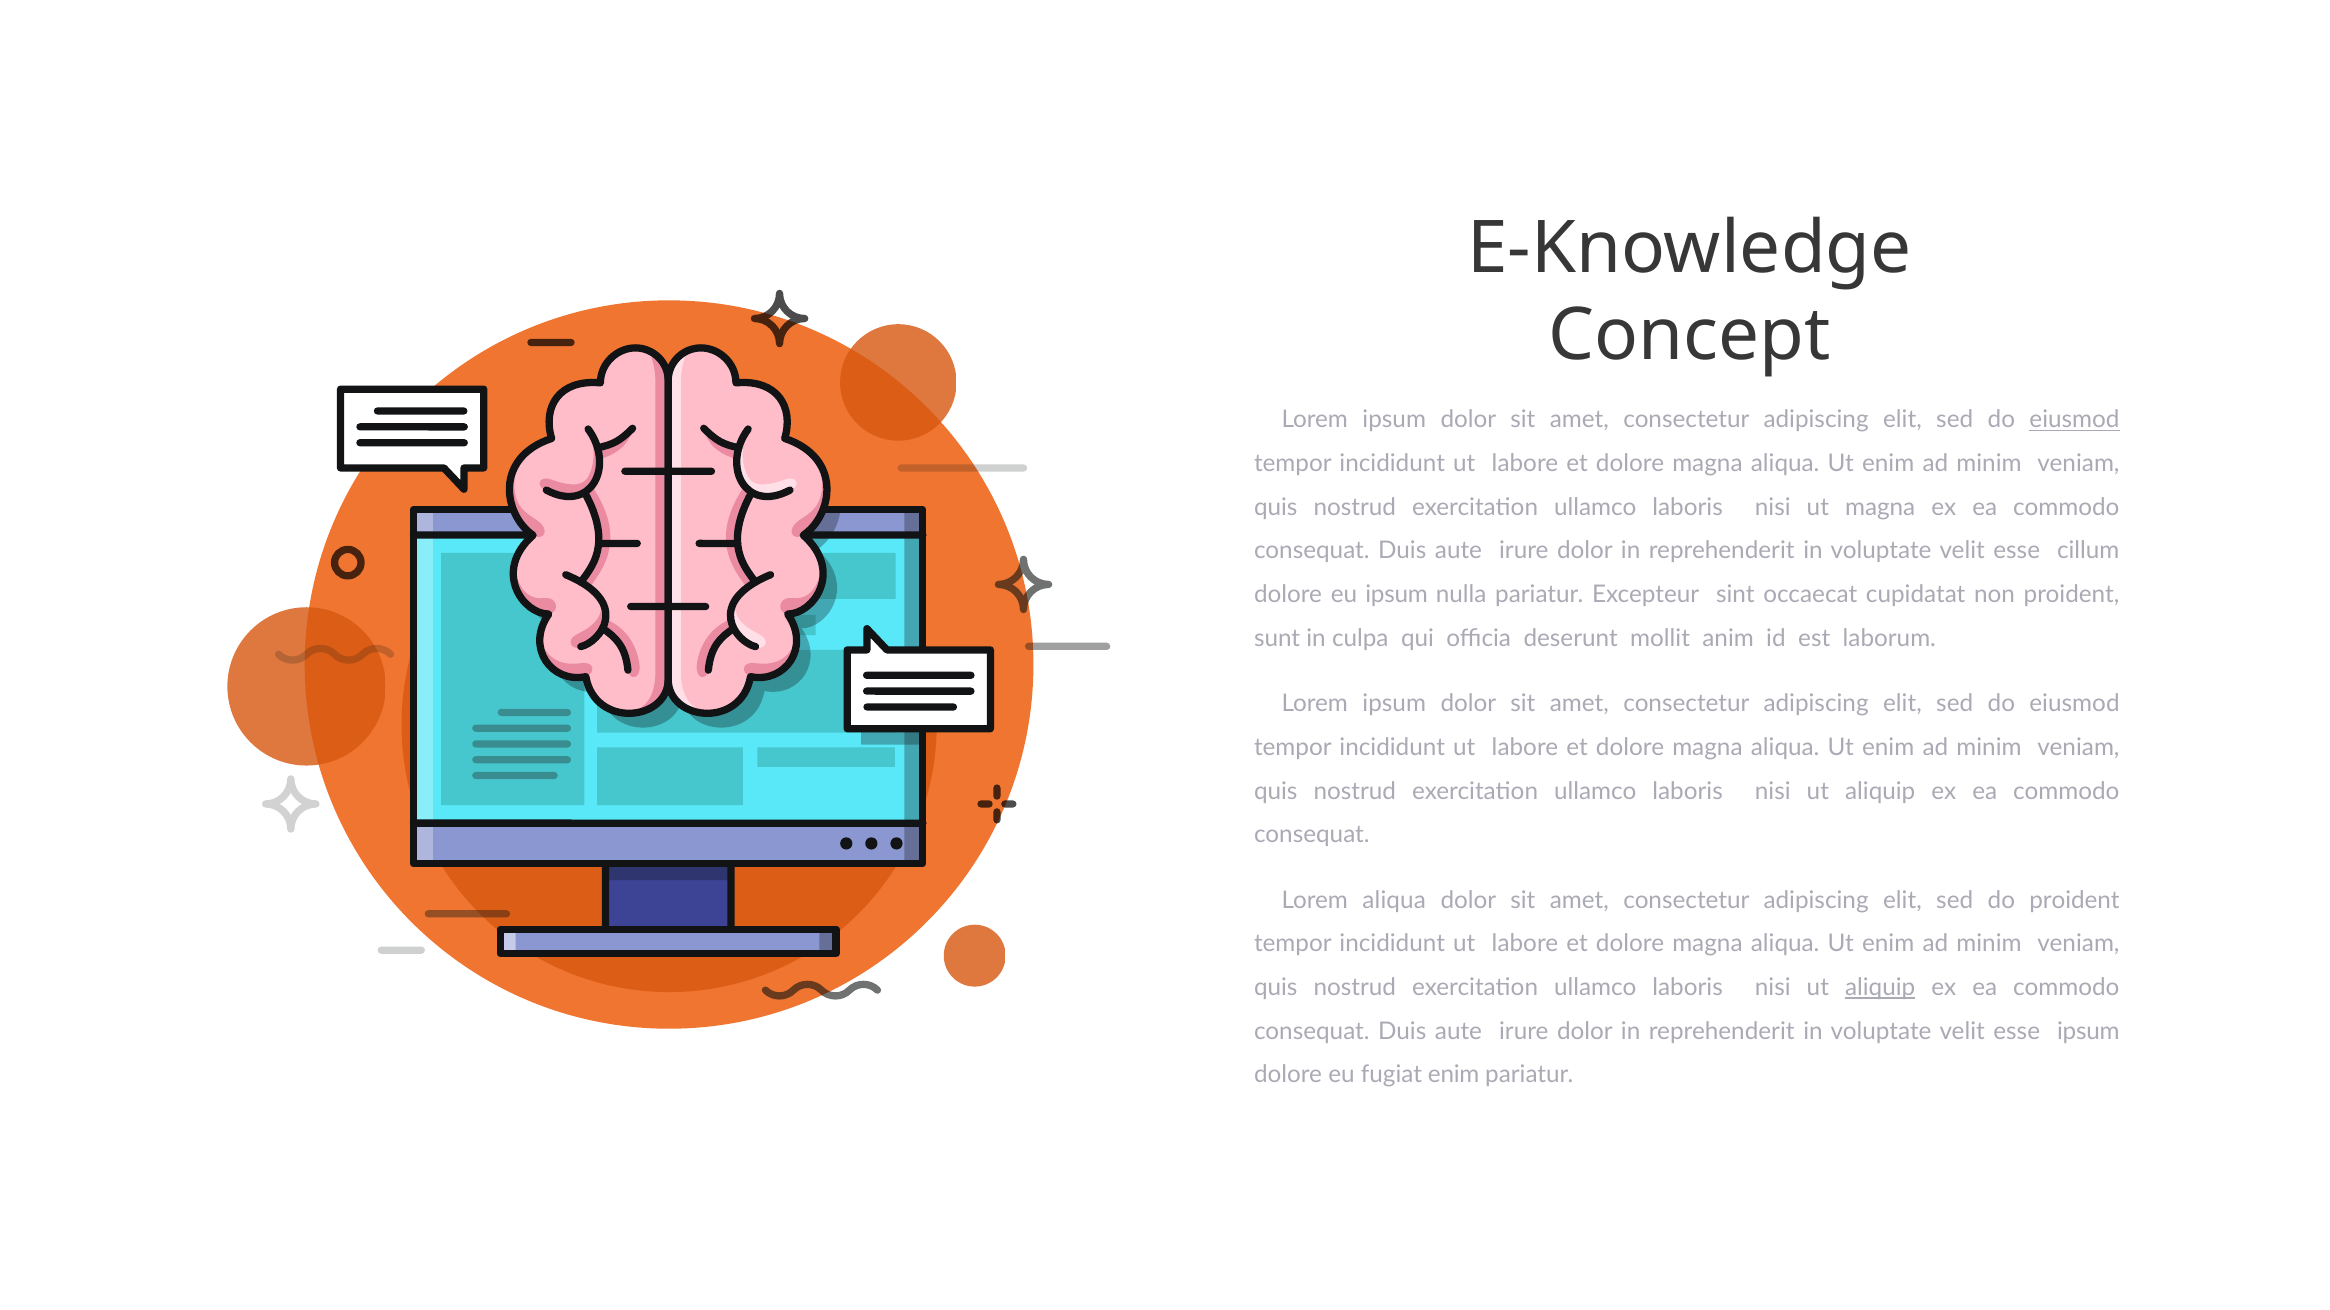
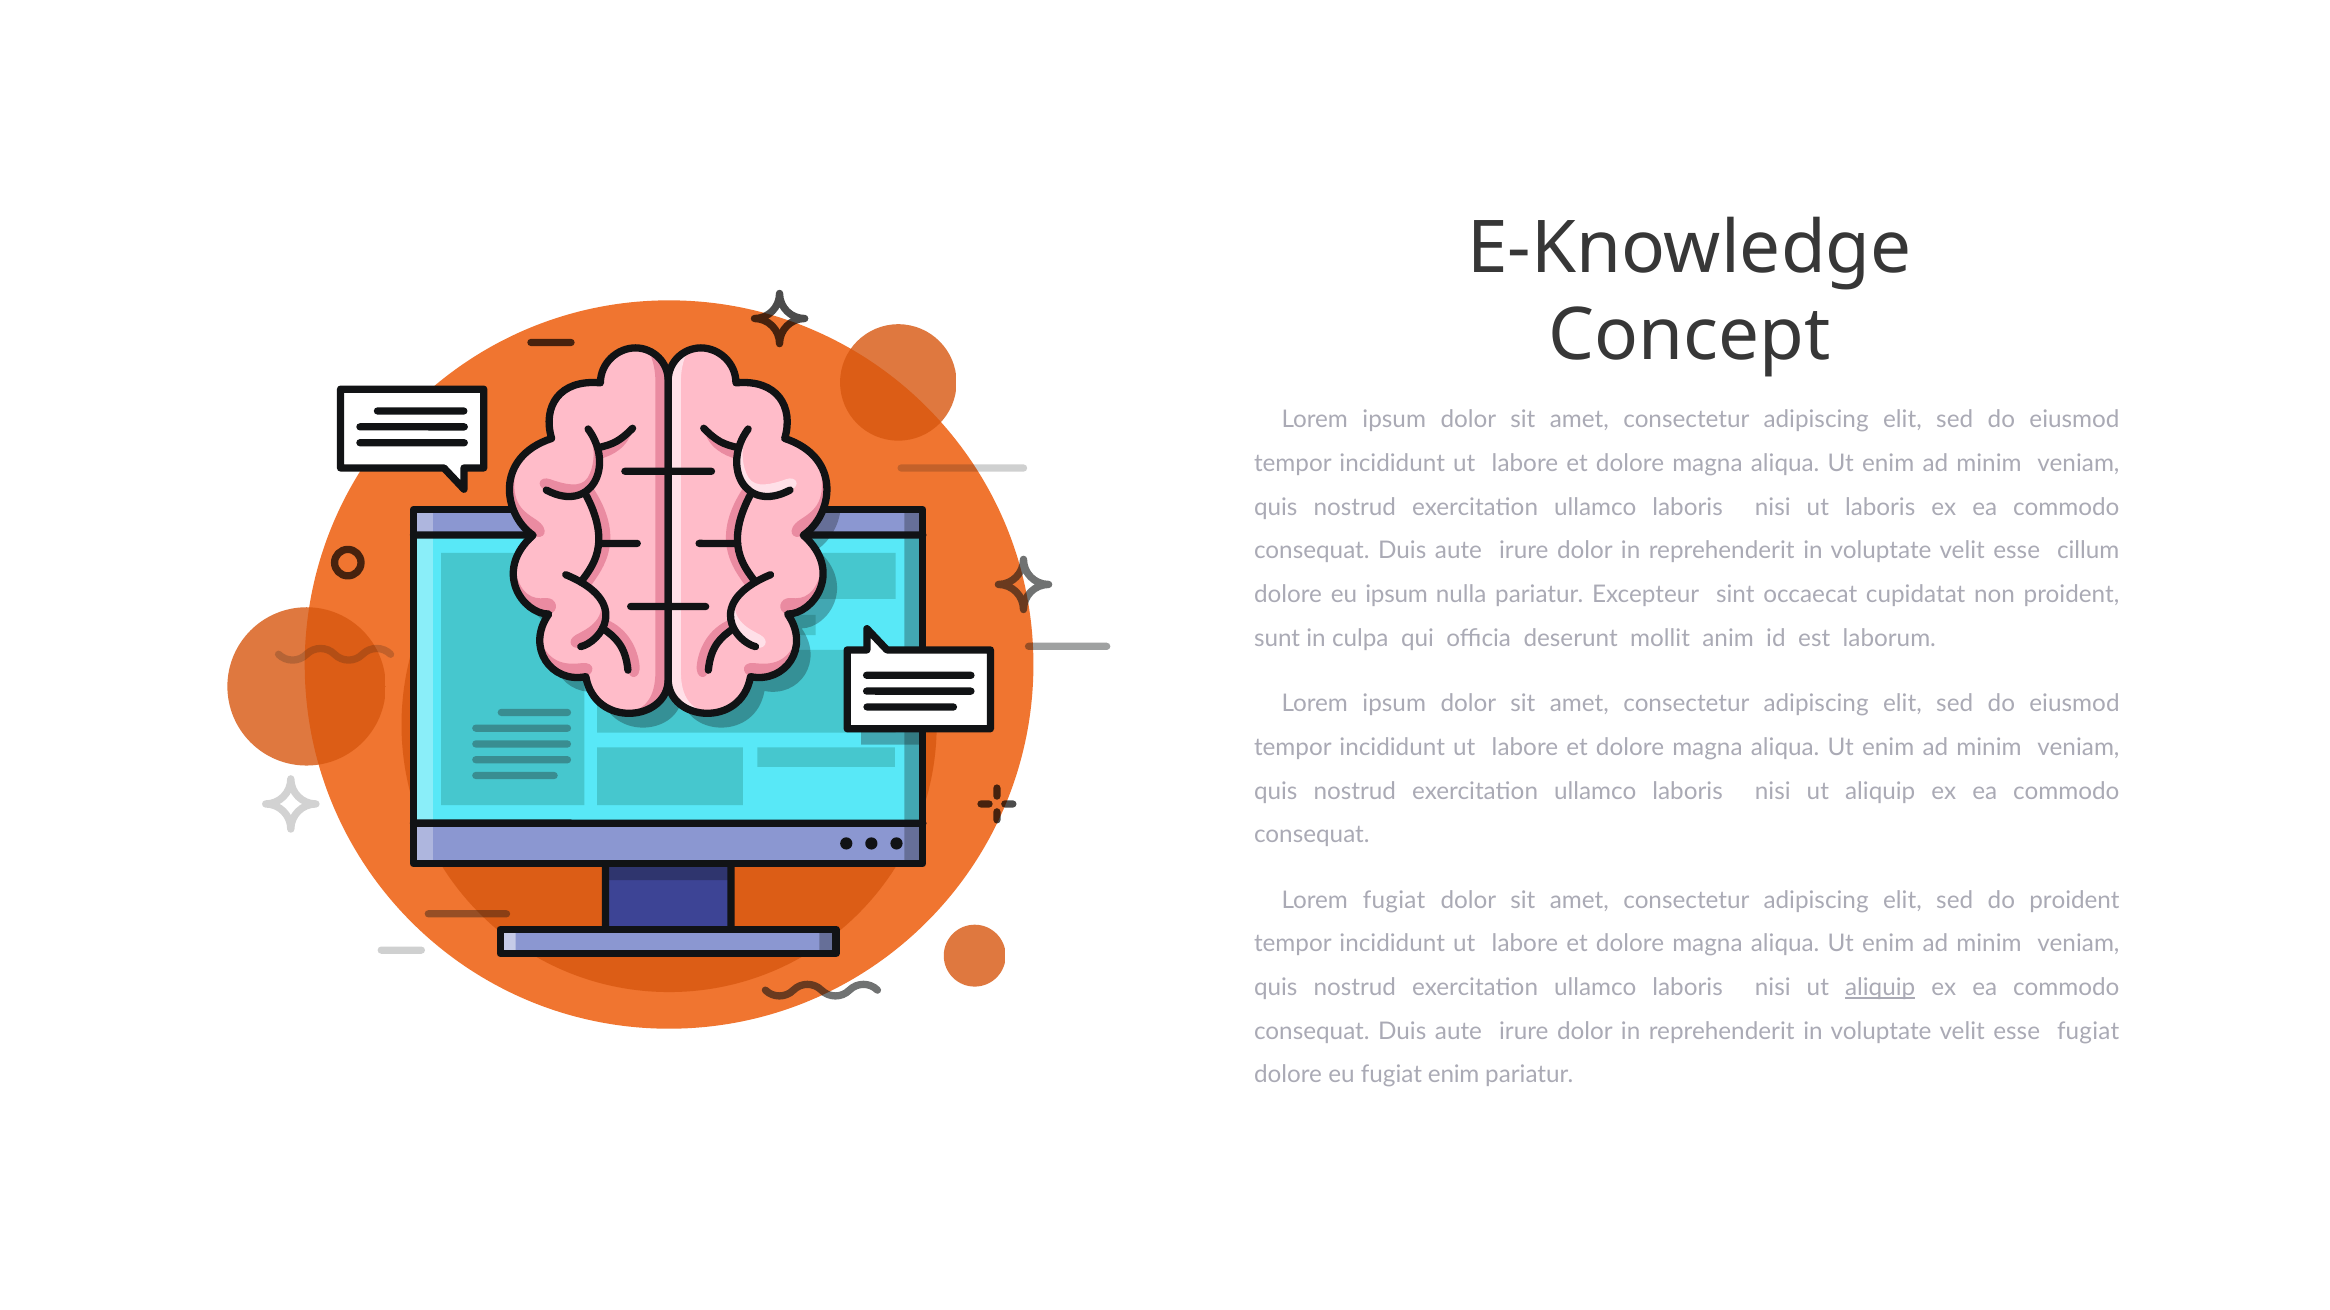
eiusmod at (2075, 420) underline: present -> none
ut magna: magna -> laboris
Lorem aliqua: aliqua -> fugiat
esse ipsum: ipsum -> fugiat
